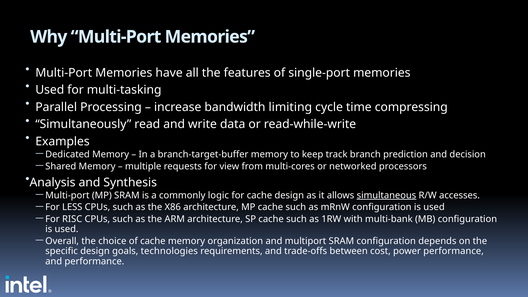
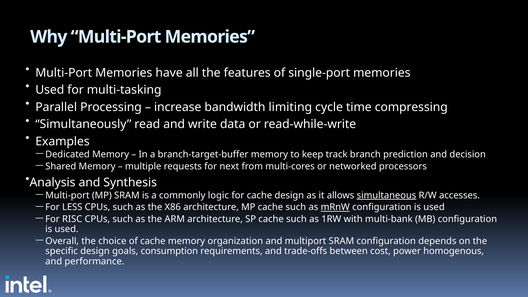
view: view -> next
mRnW underline: none -> present
technologies: technologies -> consumption
power performance: performance -> homogenous
